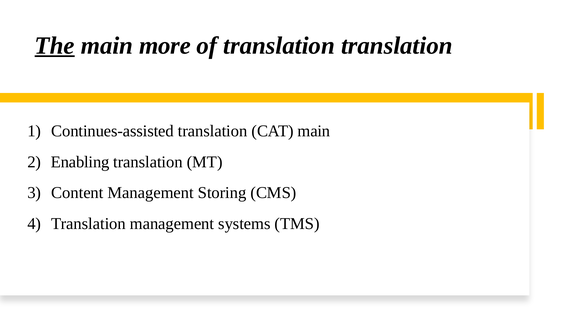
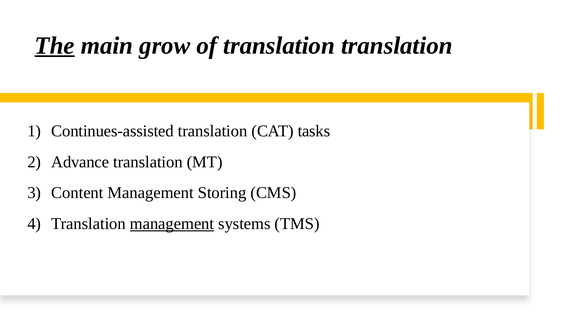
more: more -> grow
CAT main: main -> tasks
Enabling: Enabling -> Advance
management at (172, 224) underline: none -> present
